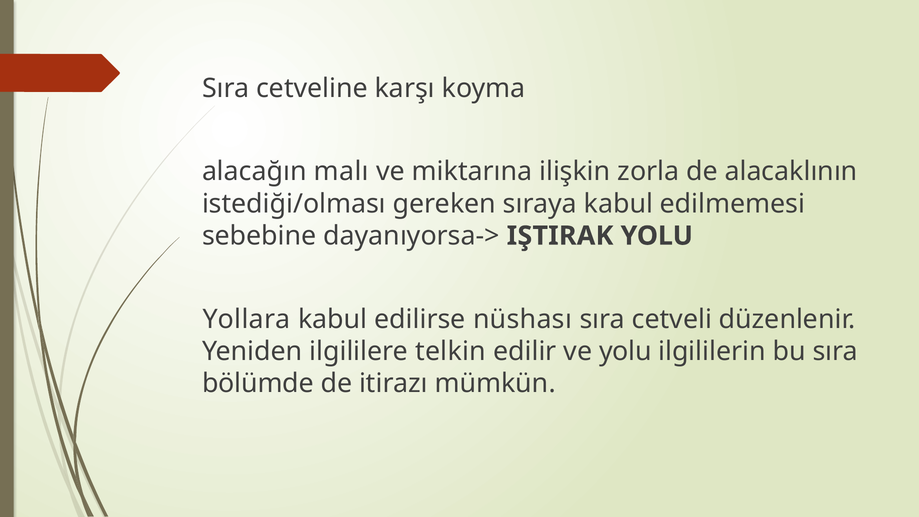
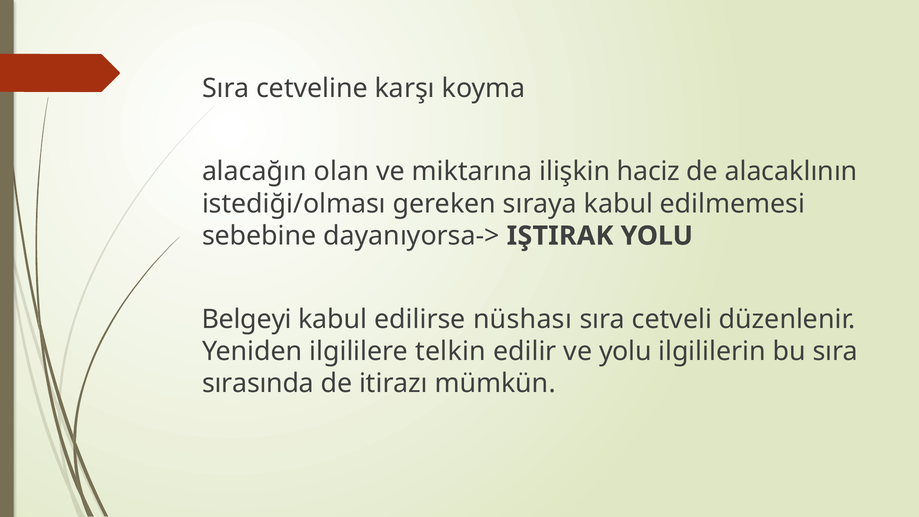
malı: malı -> olan
zorla: zorla -> haciz
Yollara: Yollara -> Belgeyi
bölümde: bölümde -> sırasında
